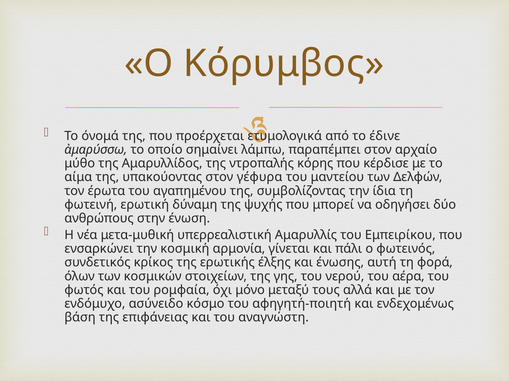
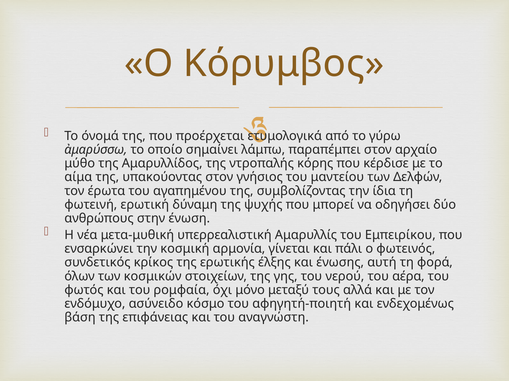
έδινε: έδινε -> γύρω
γέφυρα: γέφυρα -> γνήσιος
